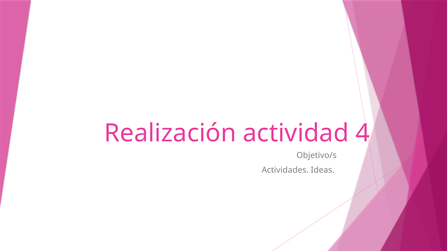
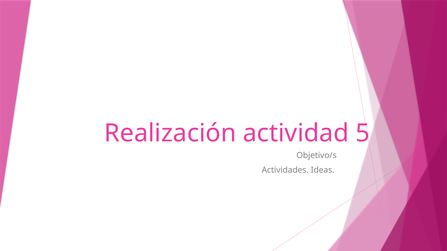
4: 4 -> 5
